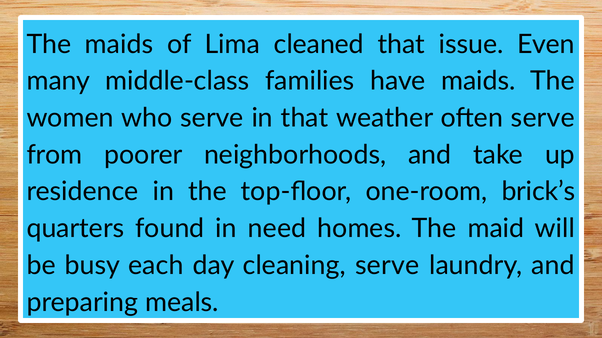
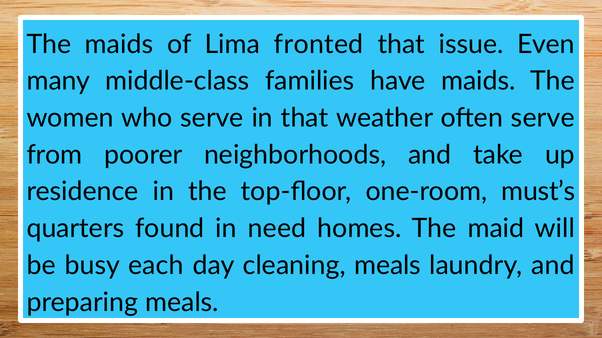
cleaned: cleaned -> fronted
brick’s: brick’s -> must’s
cleaning serve: serve -> meals
